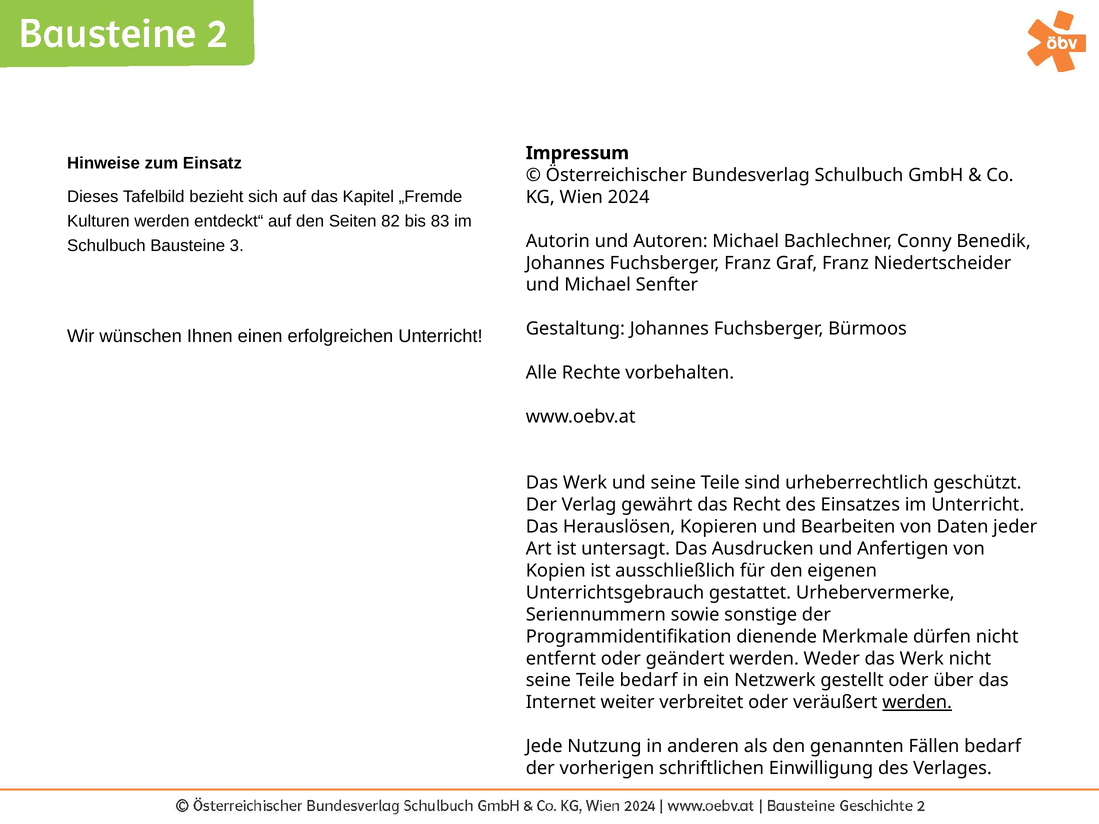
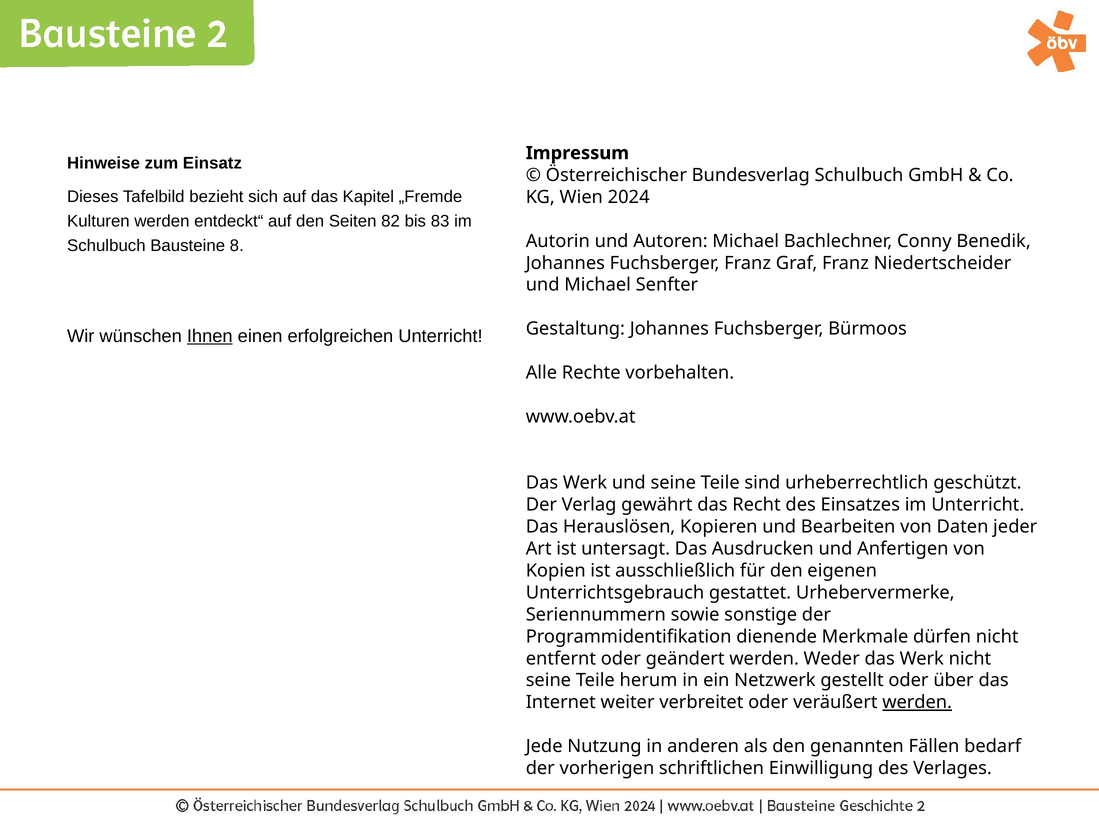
3: 3 -> 8
Ihnen underline: none -> present
Teile bedarf: bedarf -> herum
